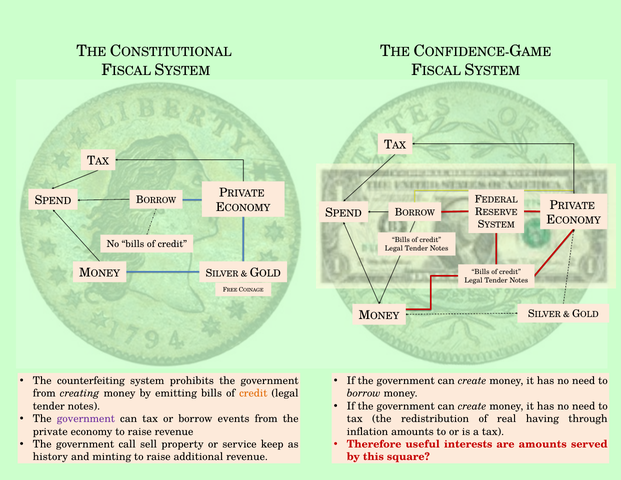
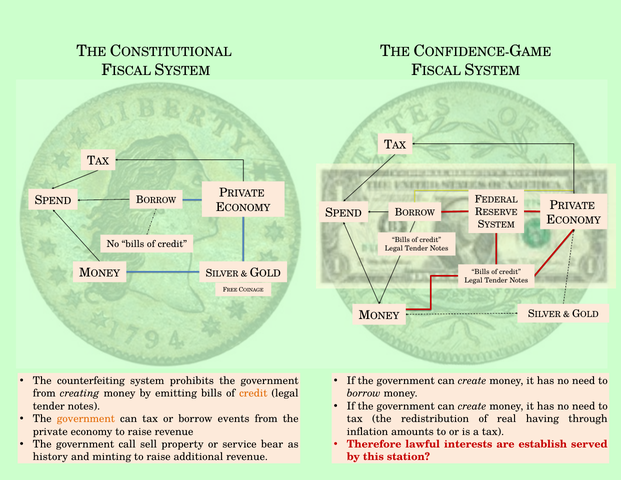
government at (86, 419) colour: purple -> orange
keep: keep -> bear
useful: useful -> lawful
are amounts: amounts -> establish
square: square -> station
